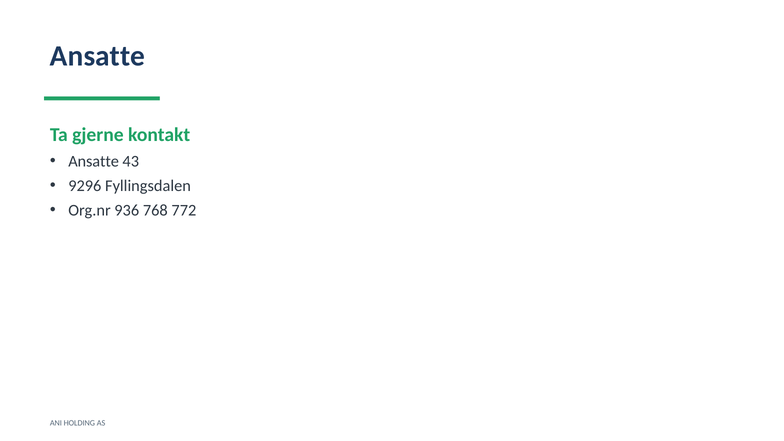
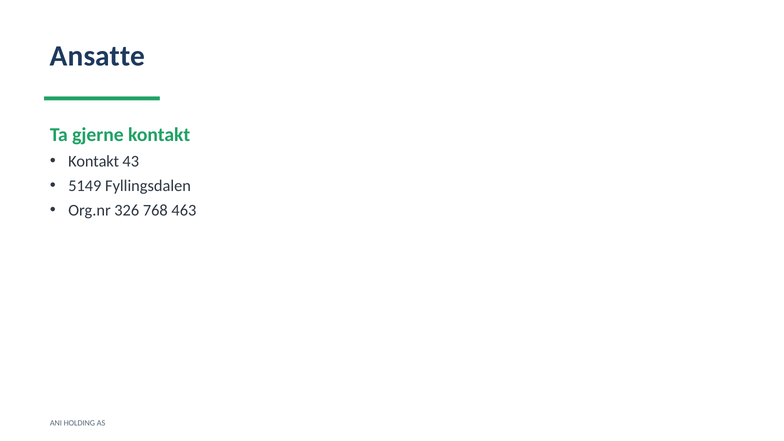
Ansatte at (94, 161): Ansatte -> Kontakt
9296: 9296 -> 5149
936: 936 -> 326
772: 772 -> 463
